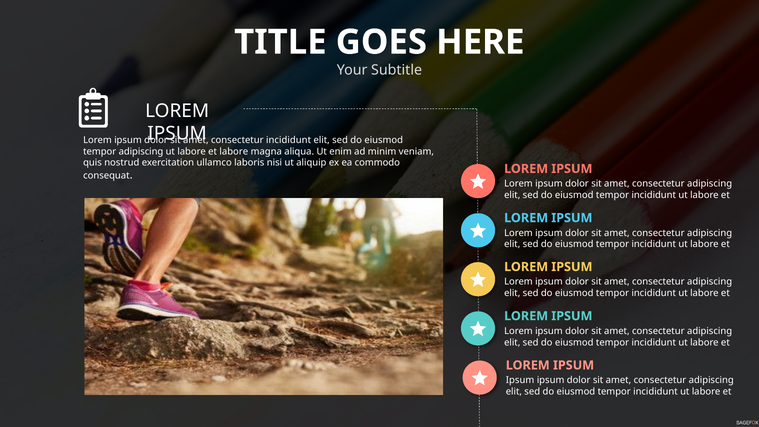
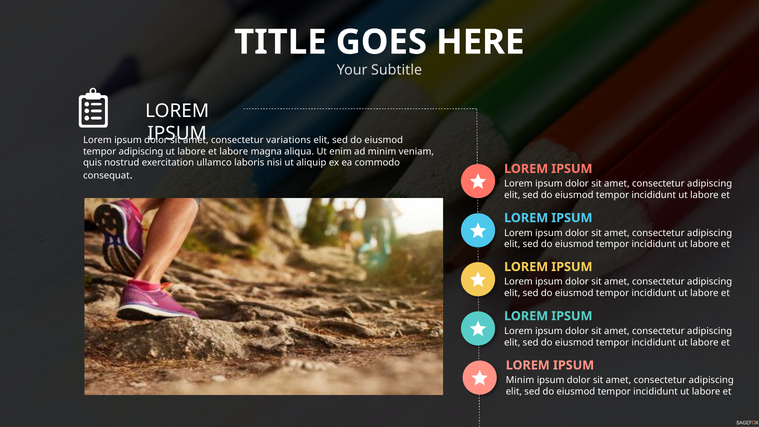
consectetur incididunt: incididunt -> variations
Ipsum at (520, 380): Ipsum -> Minim
